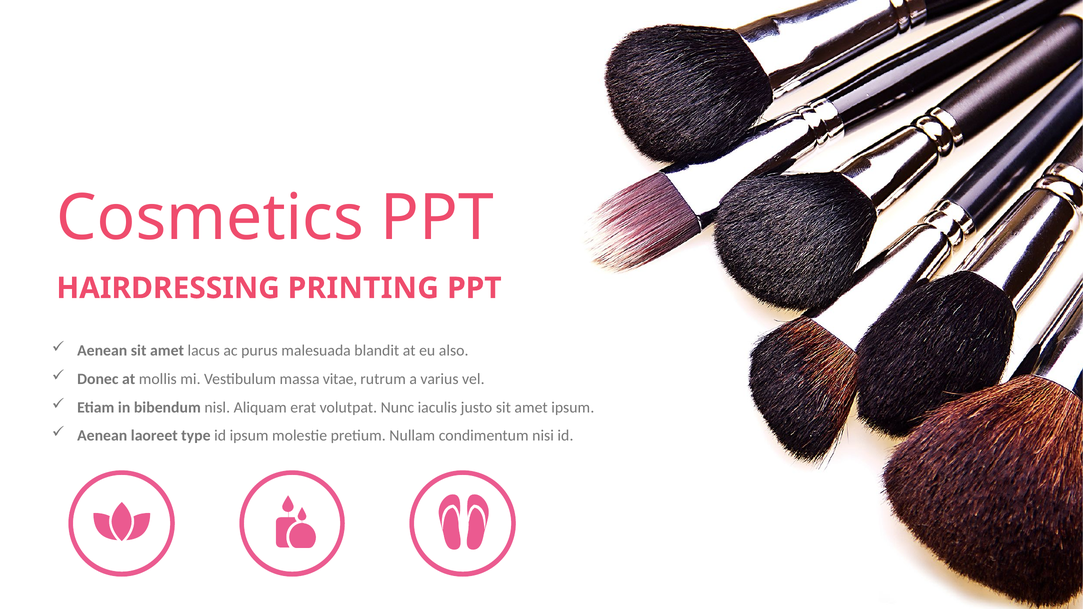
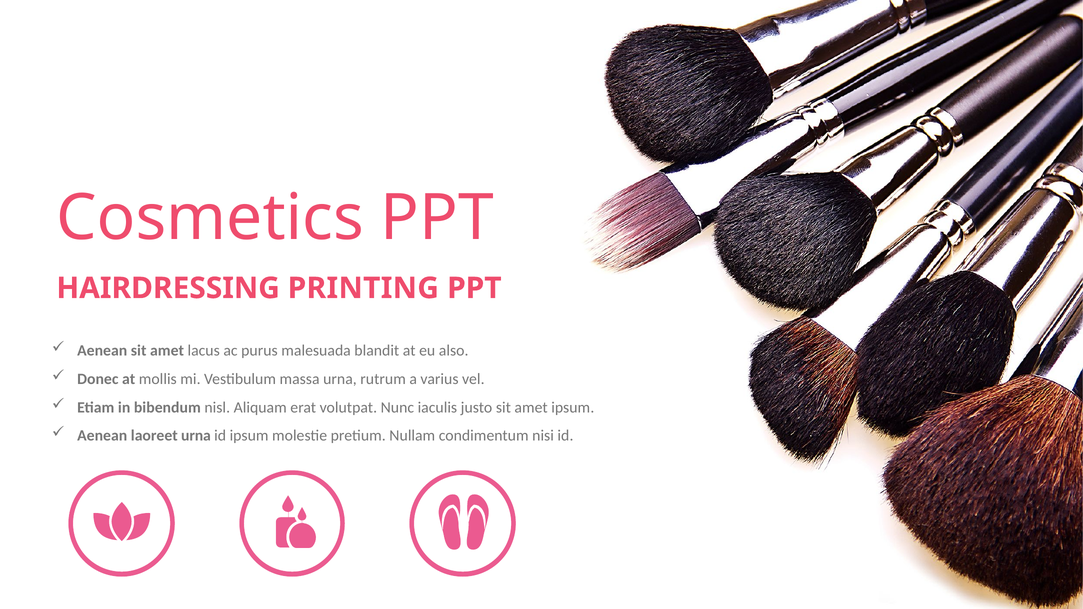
massa vitae: vitae -> urna
laoreet type: type -> urna
